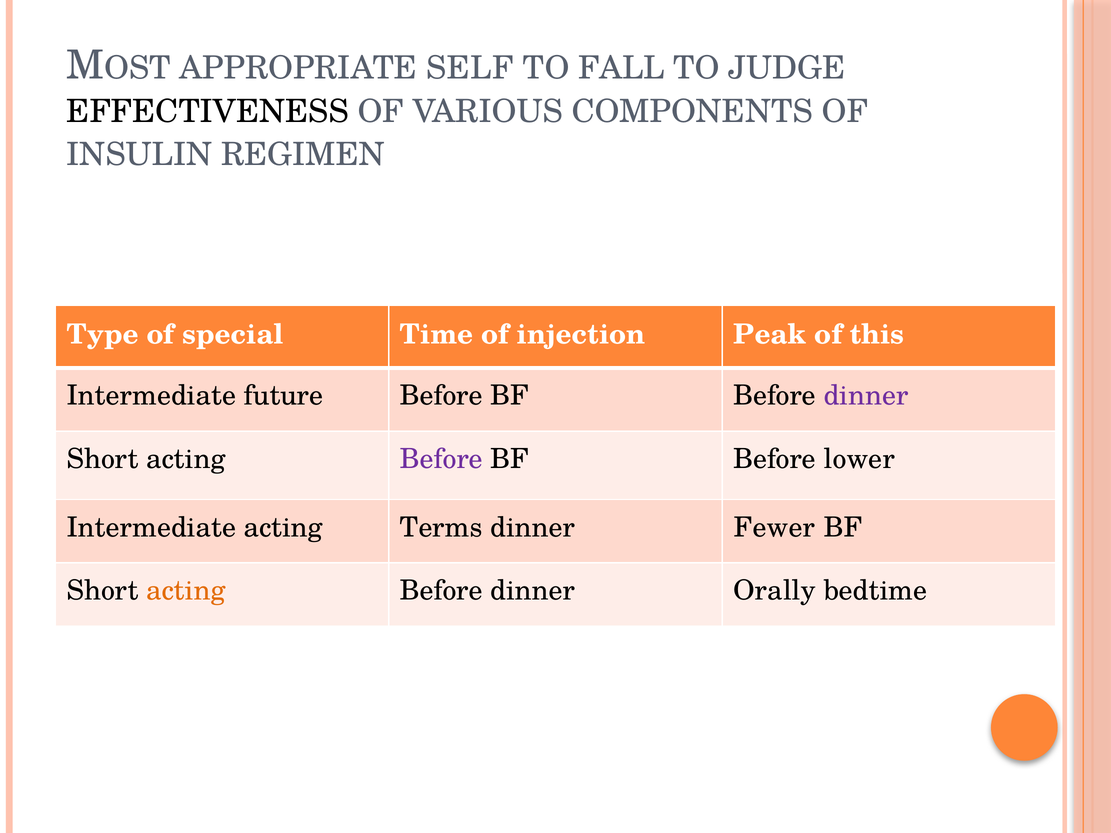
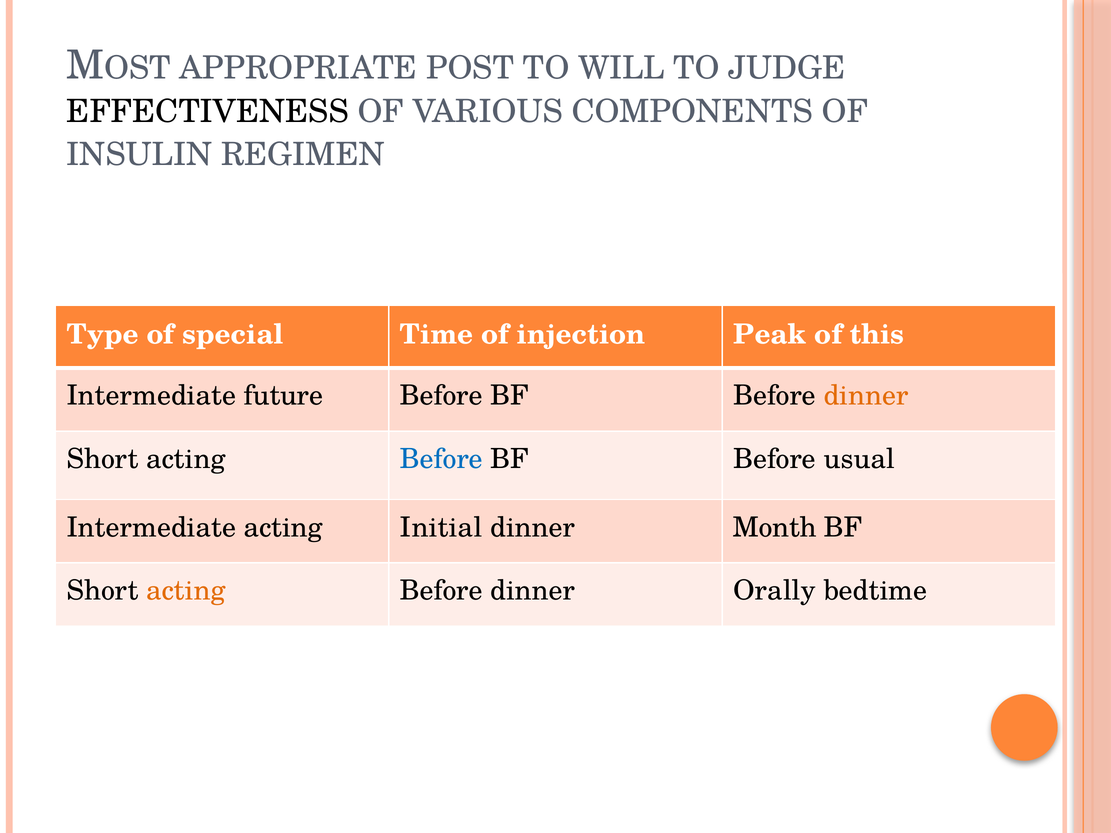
SELF: SELF -> POST
FALL: FALL -> WILL
dinner at (866, 396) colour: purple -> orange
Before at (441, 459) colour: purple -> blue
lower: lower -> usual
Terms: Terms -> Initial
Fewer: Fewer -> Month
